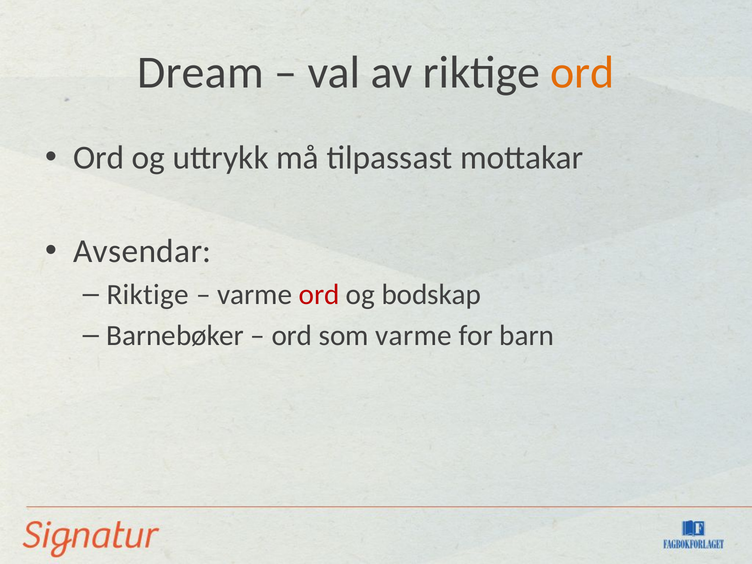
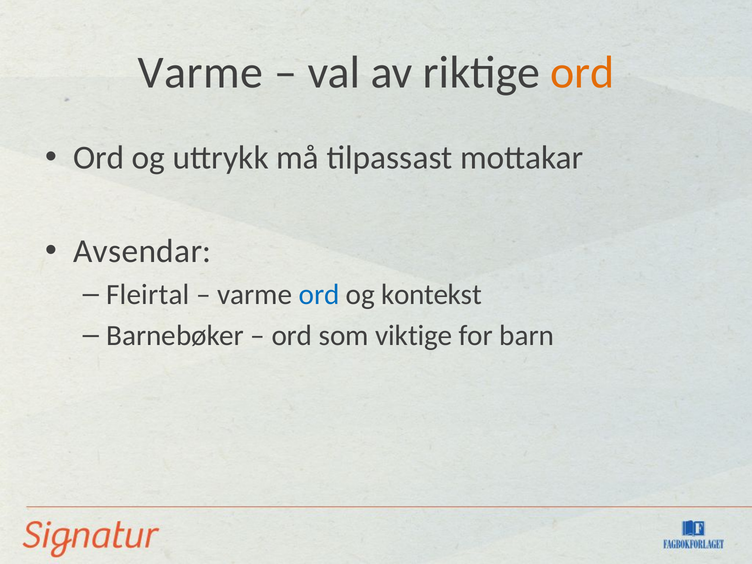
Dream at (201, 73): Dream -> Varme
Riktige at (148, 295): Riktige -> Fleirtal
ord at (319, 295) colour: red -> blue
bodskap: bodskap -> kontekst
som varme: varme -> viktige
